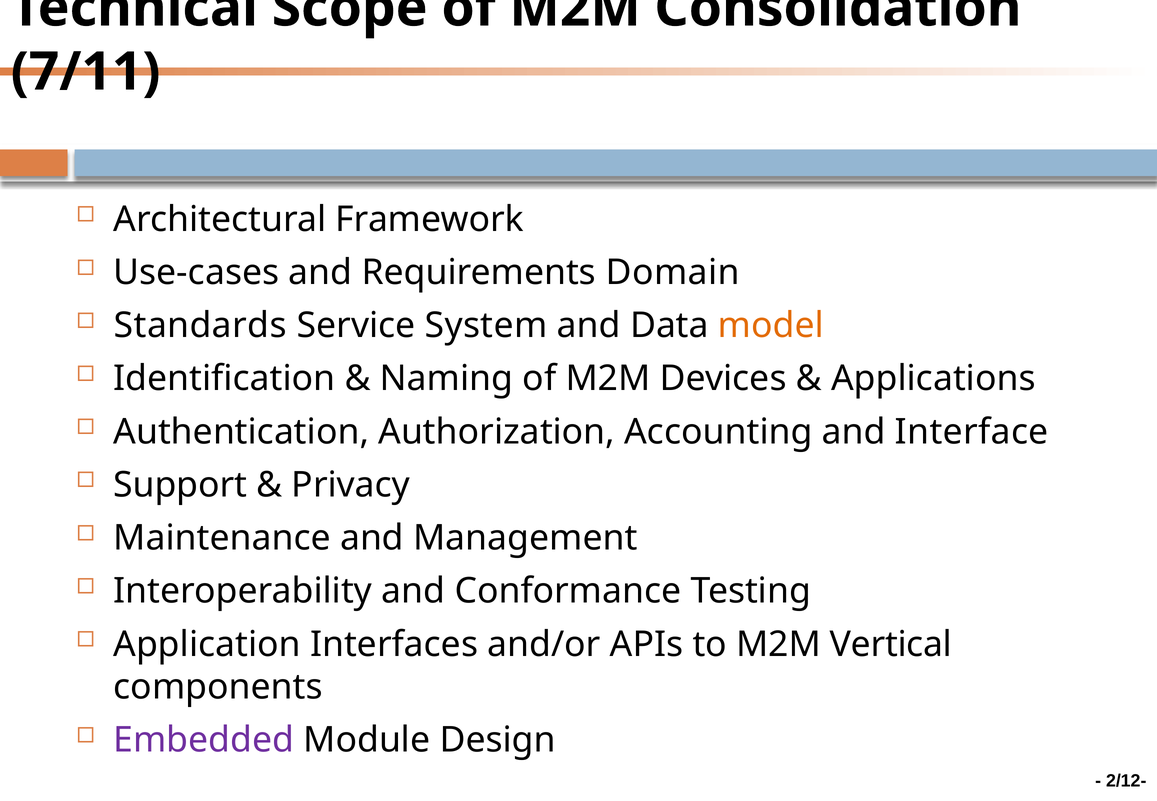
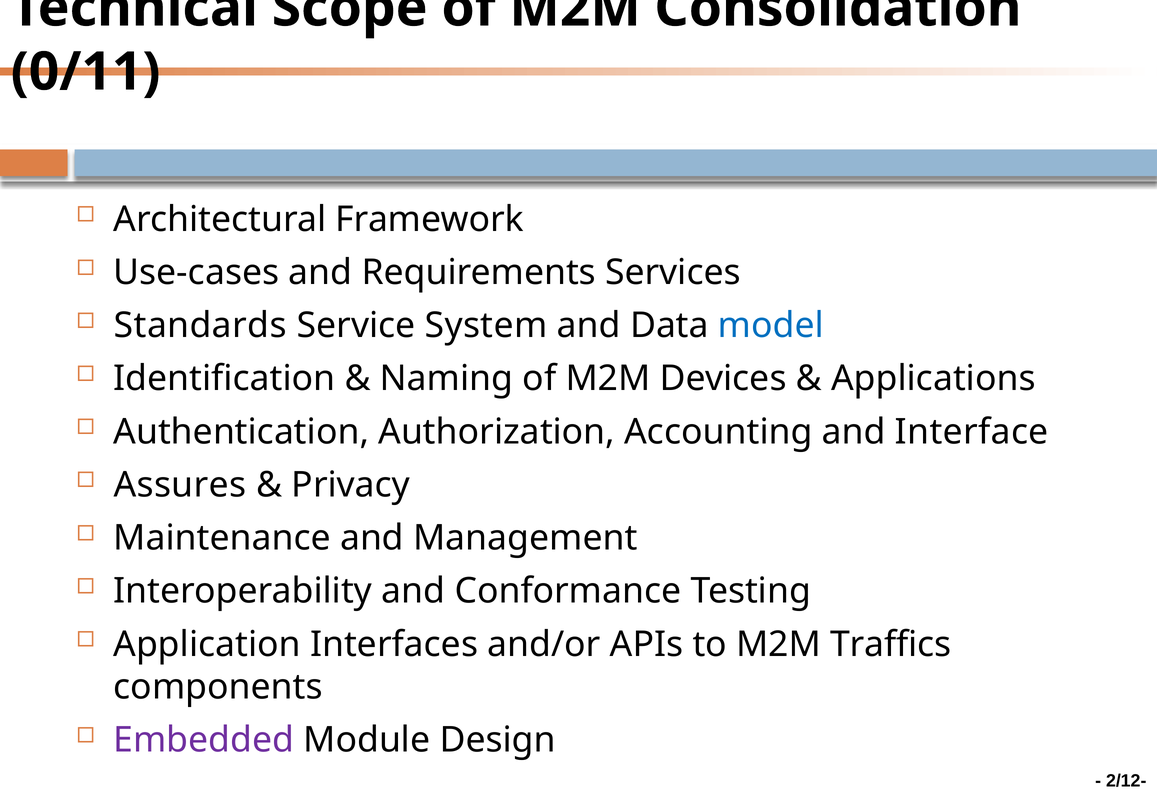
7/11: 7/11 -> 0/11
Domain: Domain -> Services
model colour: orange -> blue
Support: Support -> Assures
Vertical: Vertical -> Traffics
